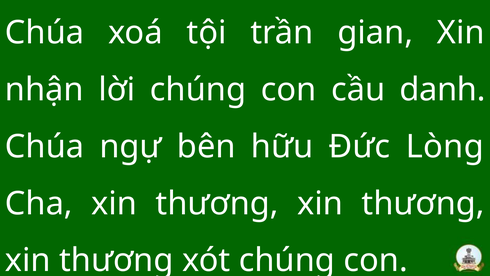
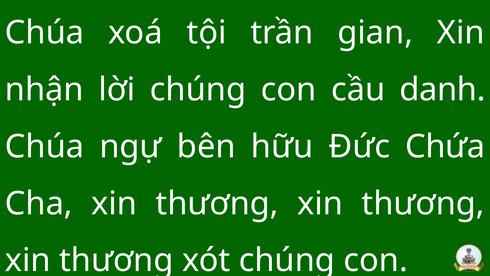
Lòng: Lòng -> Chứa
